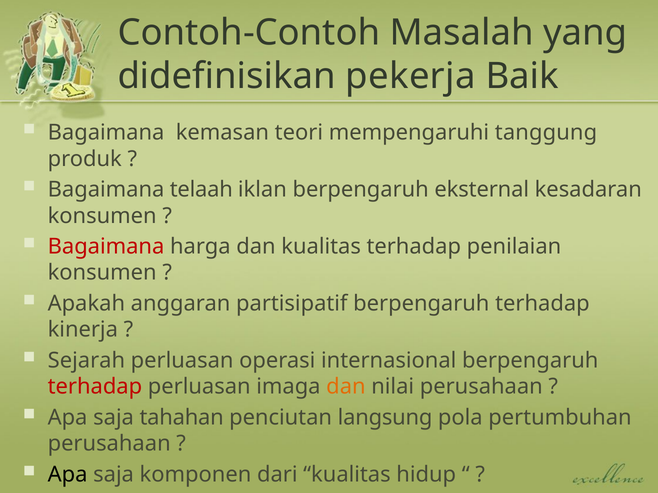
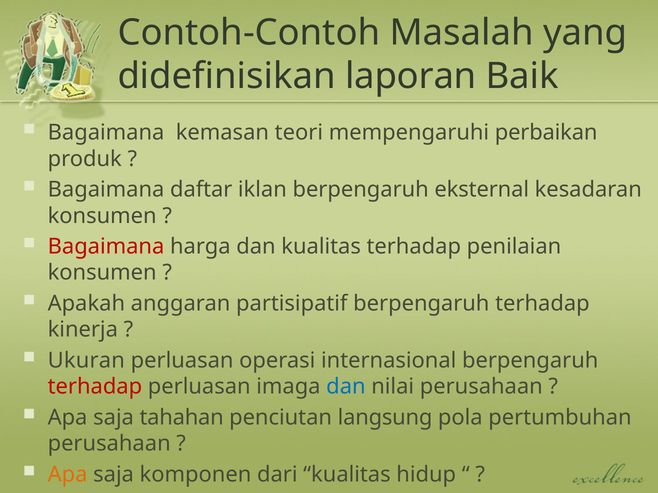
pekerja: pekerja -> laporan
tanggung: tanggung -> perbaikan
telaah: telaah -> daftar
Sejarah: Sejarah -> Ukuran
dan at (346, 387) colour: orange -> blue
Apa at (68, 475) colour: black -> orange
